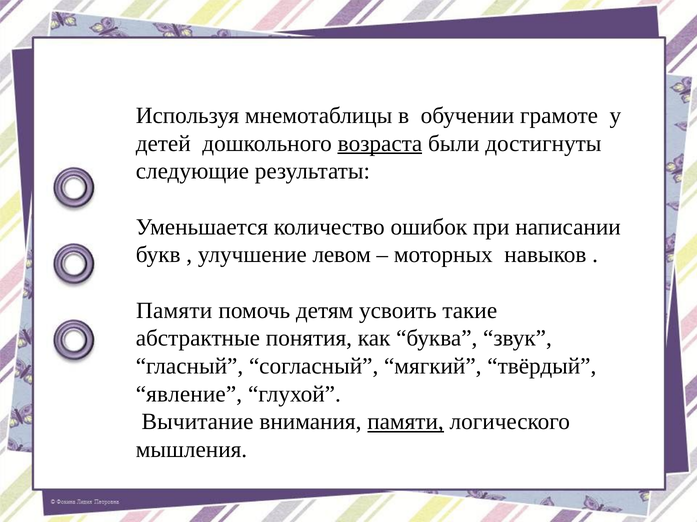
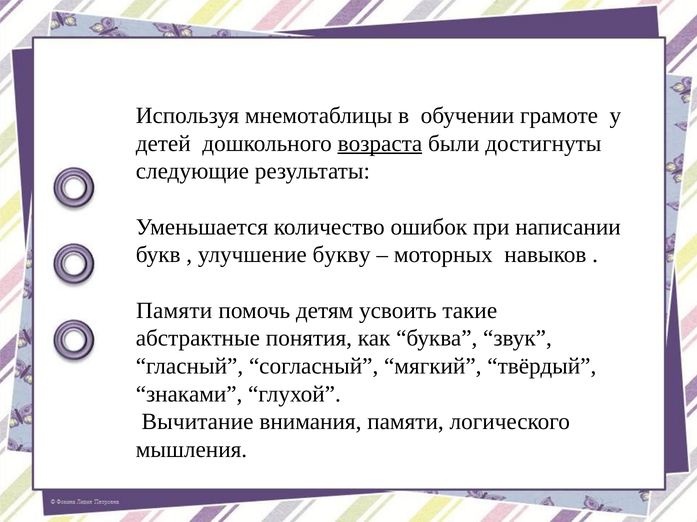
левом: левом -> букву
явление: явление -> знаками
памяти at (406, 422) underline: present -> none
